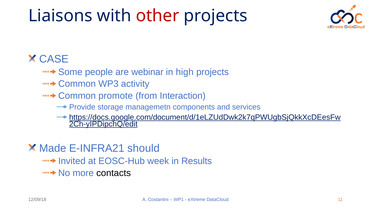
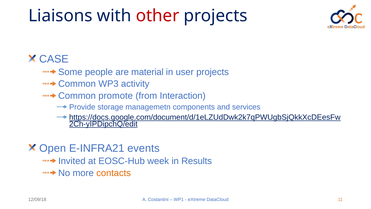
webinar: webinar -> material
high: high -> user
Made: Made -> Open
should: should -> events
contacts colour: black -> orange
